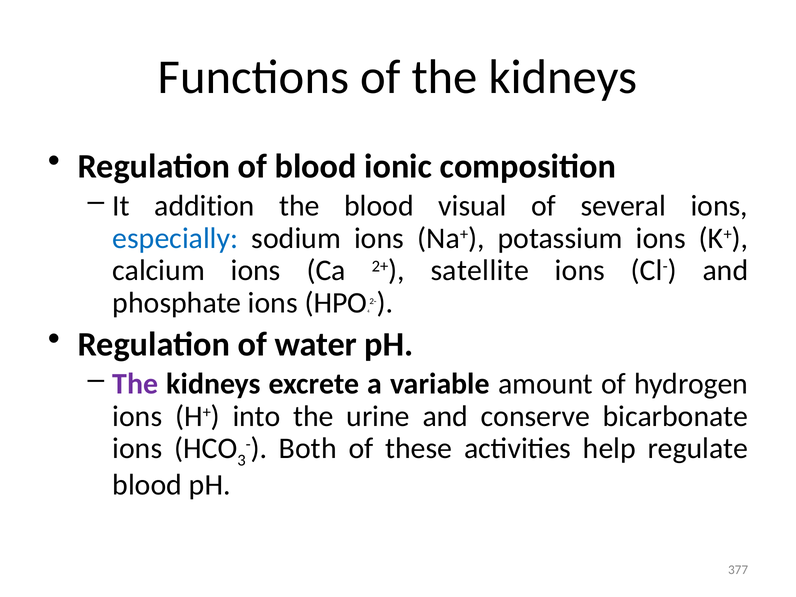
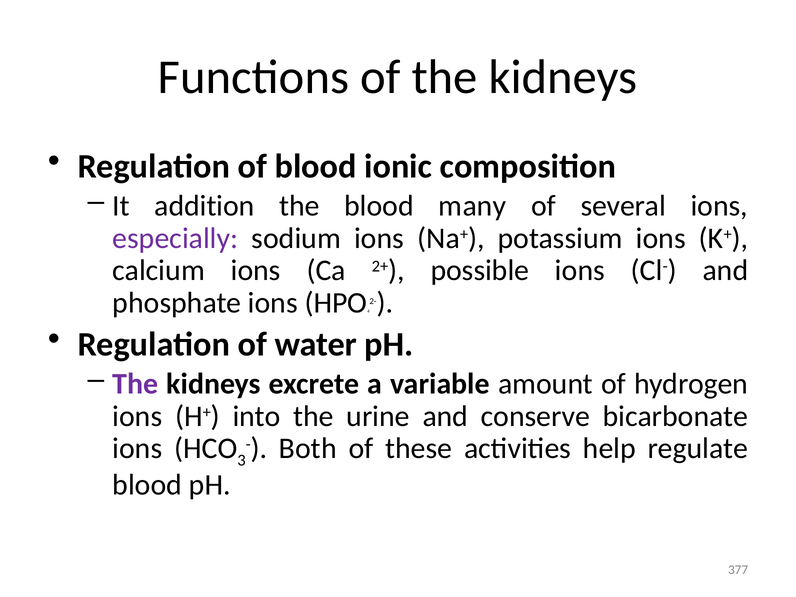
visual: visual -> many
especially colour: blue -> purple
satellite: satellite -> possible
